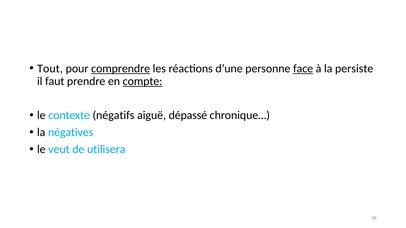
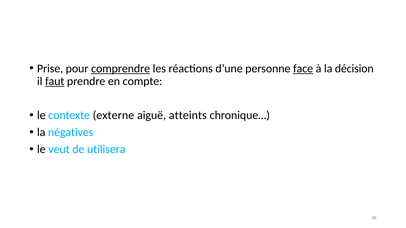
Tout: Tout -> Prise
persiste: persiste -> décision
faut underline: none -> present
compte underline: present -> none
négatifs: négatifs -> externe
dépassé: dépassé -> atteints
